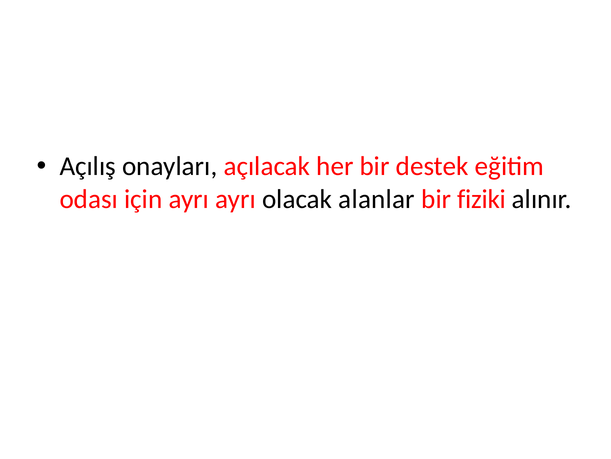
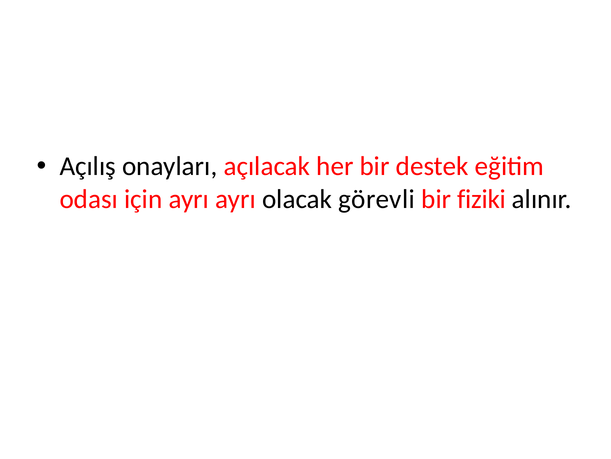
alanlar: alanlar -> görevli
